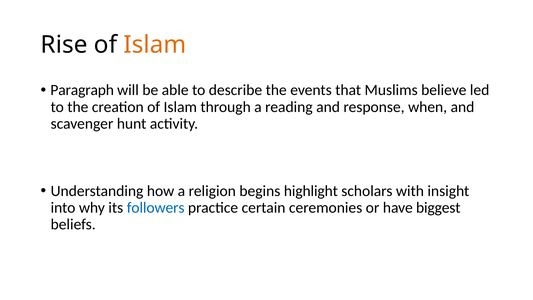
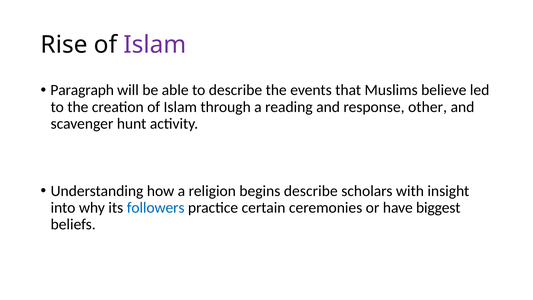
Islam at (155, 45) colour: orange -> purple
when: when -> other
begins highlight: highlight -> describe
